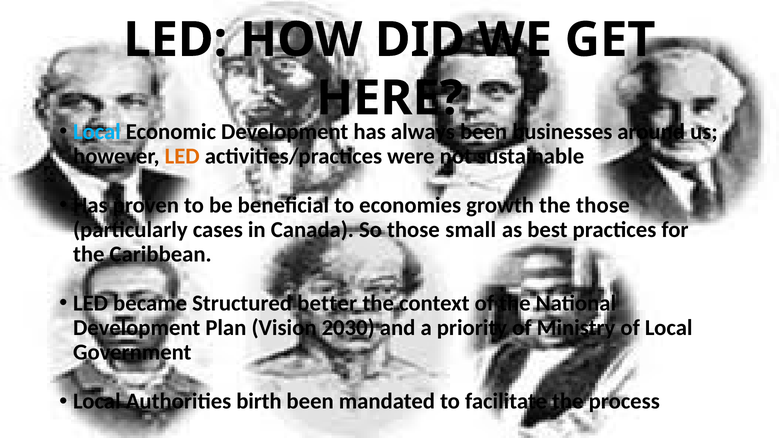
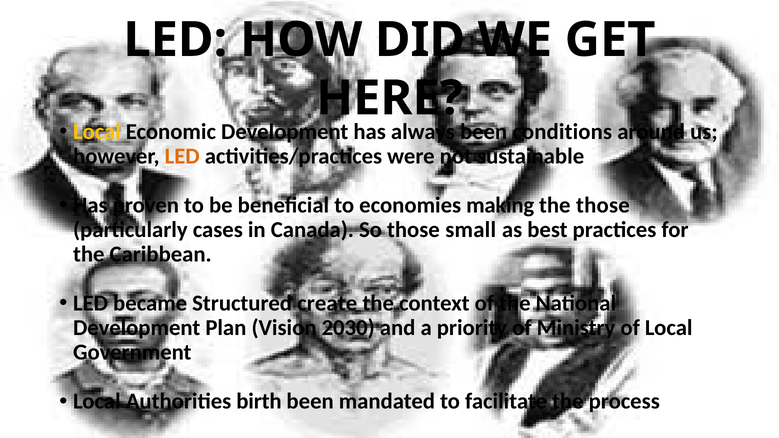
Local at (97, 132) colour: light blue -> yellow
businesses: businesses -> conditions
growth: growth -> making
better: better -> create
